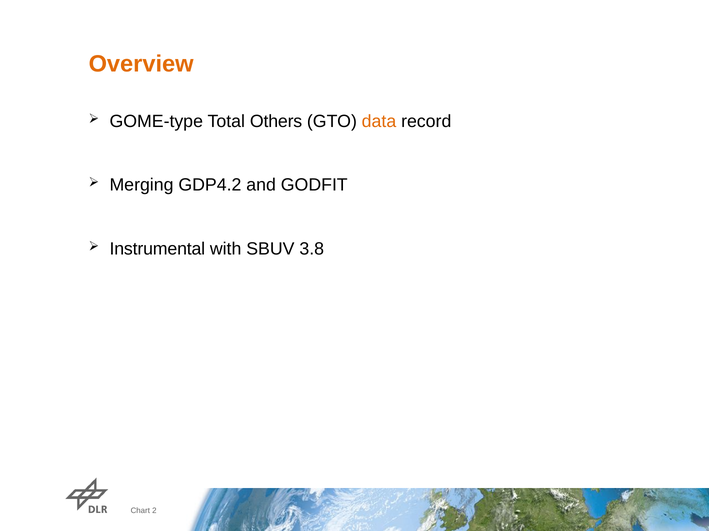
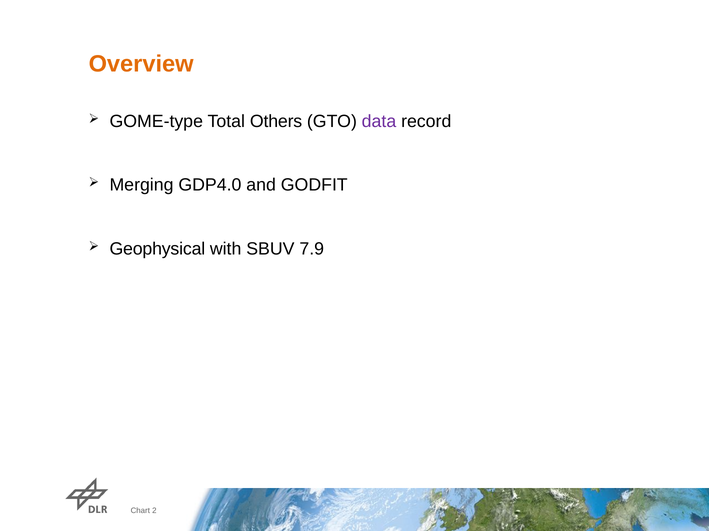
data colour: orange -> purple
GDP4.2: GDP4.2 -> GDP4.0
Instrumental: Instrumental -> Geophysical
3.8: 3.8 -> 7.9
